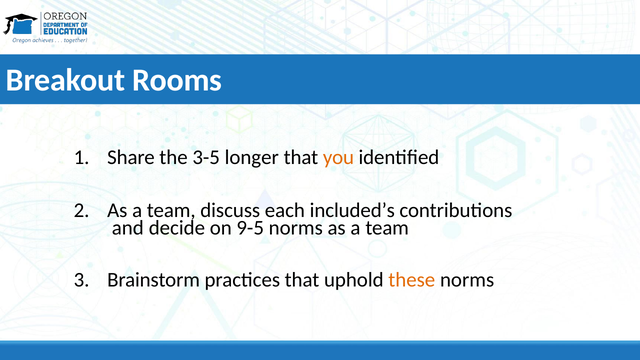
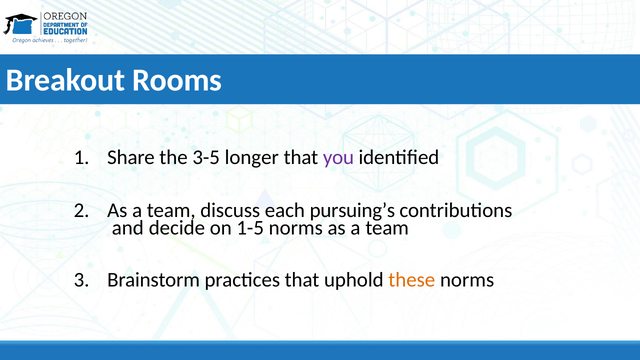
you colour: orange -> purple
included’s: included’s -> pursuing’s
9-5: 9-5 -> 1-5
